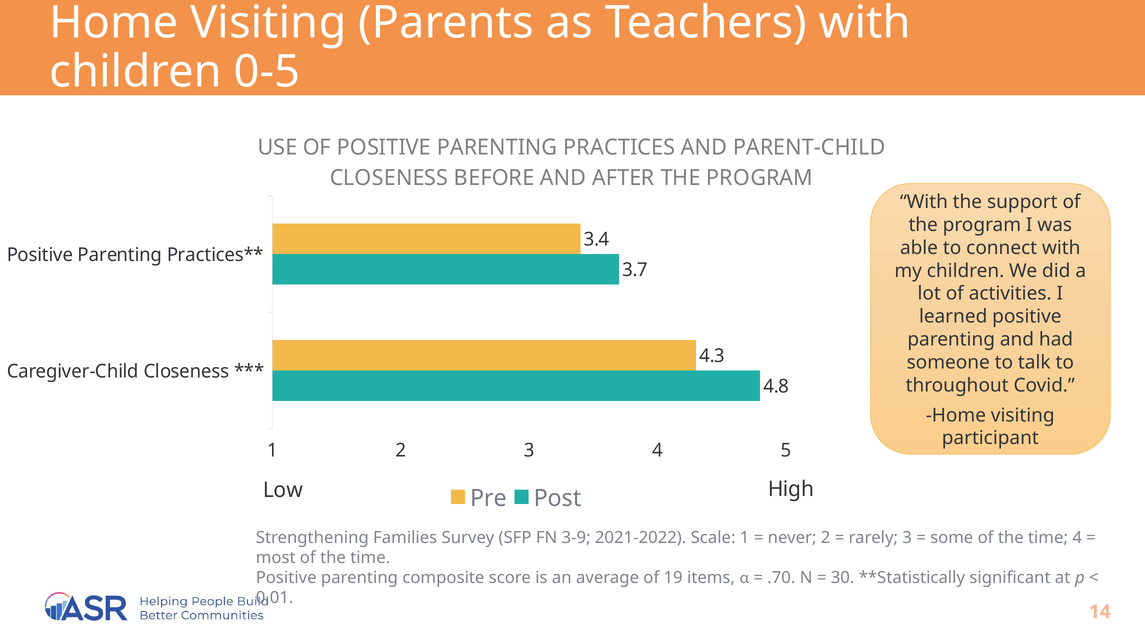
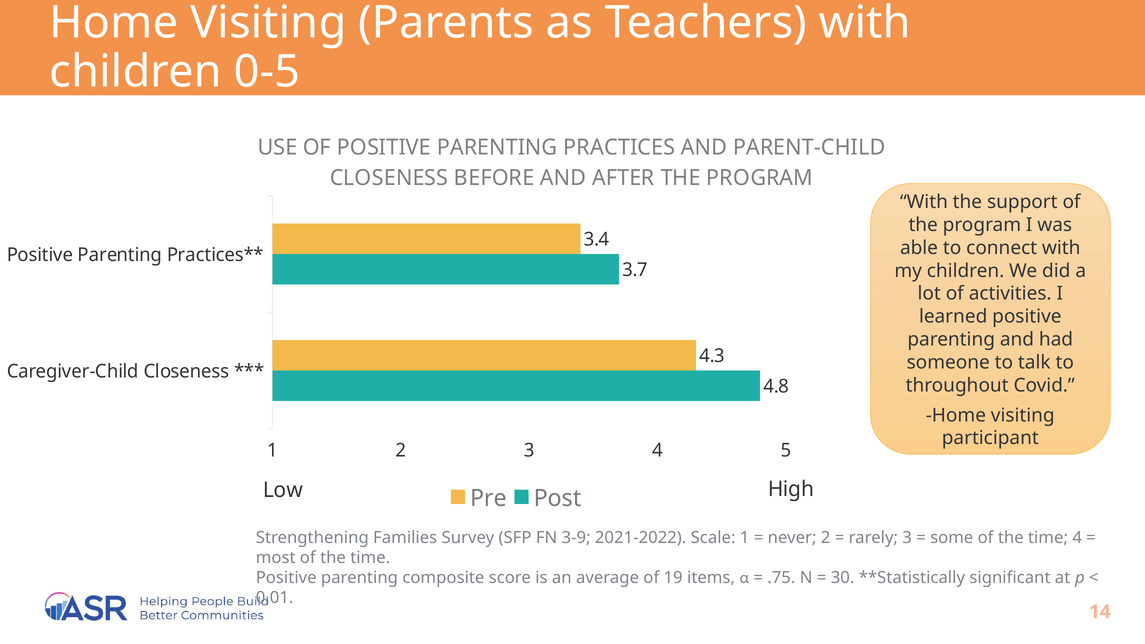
.70: .70 -> .75
